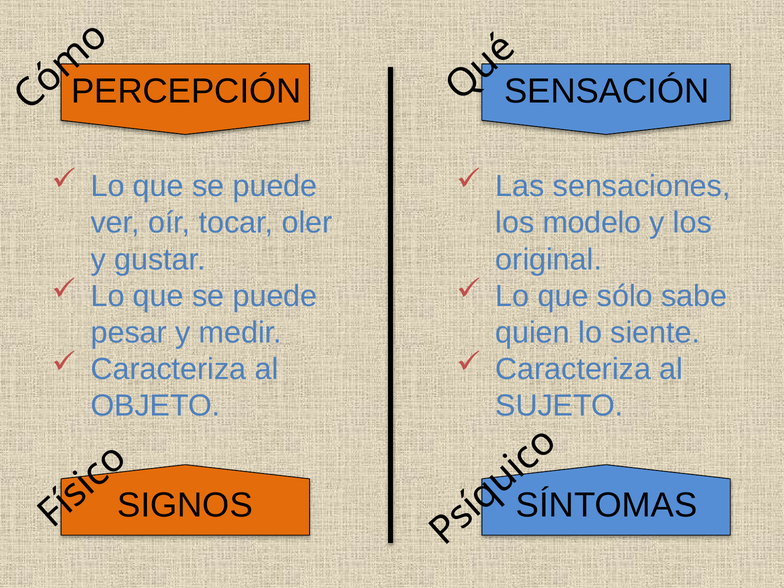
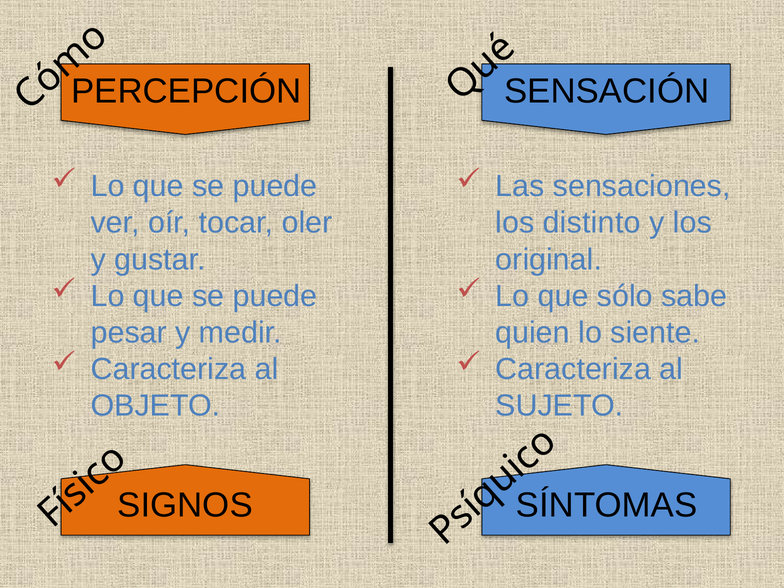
modelo: modelo -> distinto
